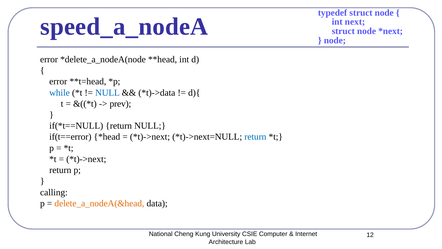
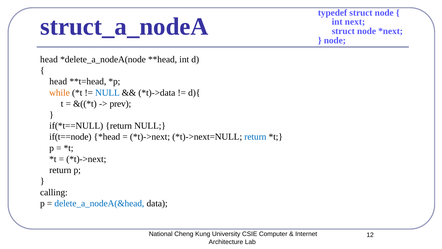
speed_a_nodeA: speed_a_nodeA -> struct_a_nodeA
error at (49, 59): error -> head
error at (58, 81): error -> head
while colour: blue -> orange
if(t==error: if(t==error -> if(t==node
delete_a_nodeA(&head colour: orange -> blue
